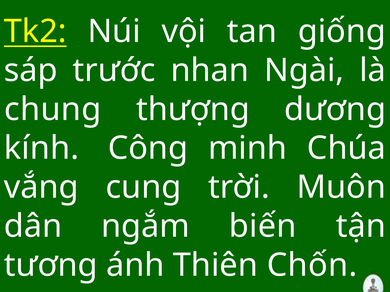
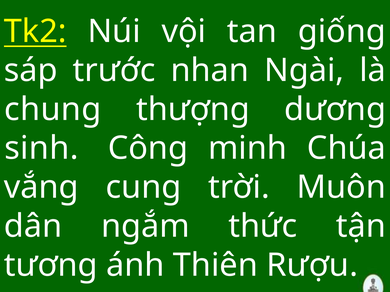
kính: kính -> sinh
biến: biến -> thức
Chốn: Chốn -> Rượu
